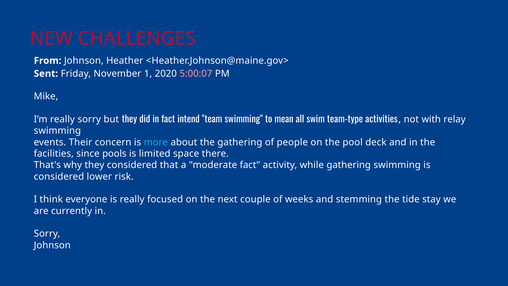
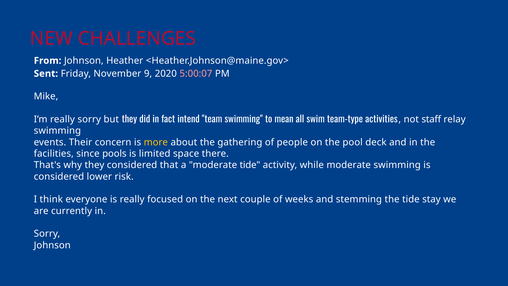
1: 1 -> 9
with: with -> staff
more colour: light blue -> yellow
moderate fact: fact -> tide
while gathering: gathering -> moderate
